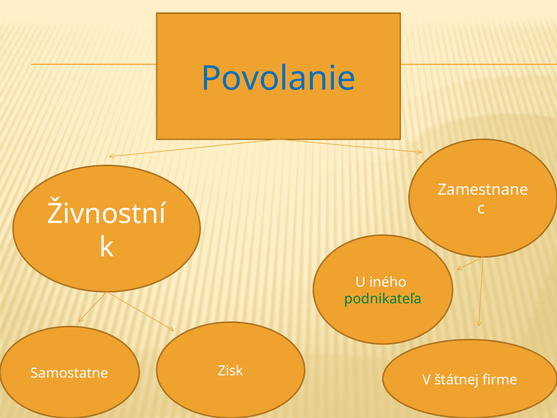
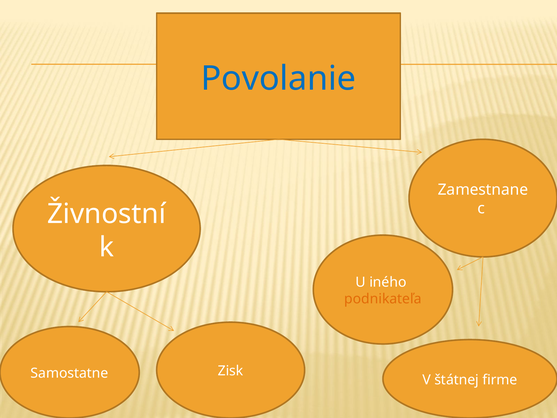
podnikateľa colour: green -> orange
